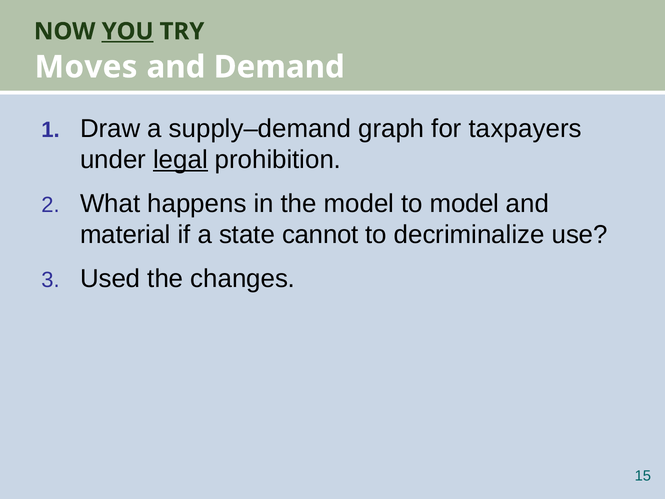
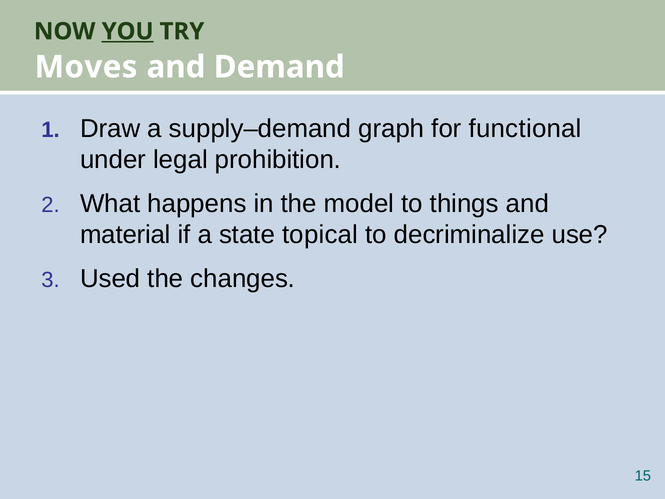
taxpayers: taxpayers -> functional
legal underline: present -> none
to model: model -> things
cannot: cannot -> topical
